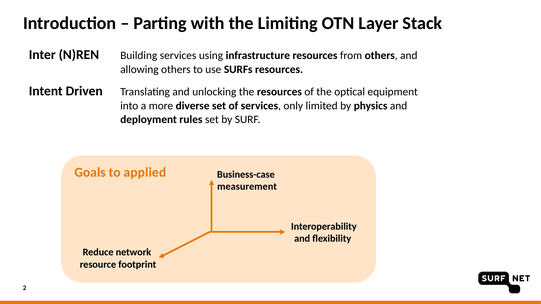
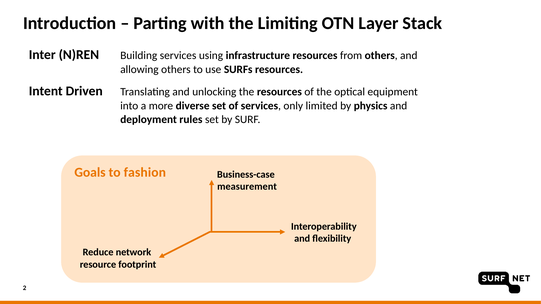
applied: applied -> fashion
